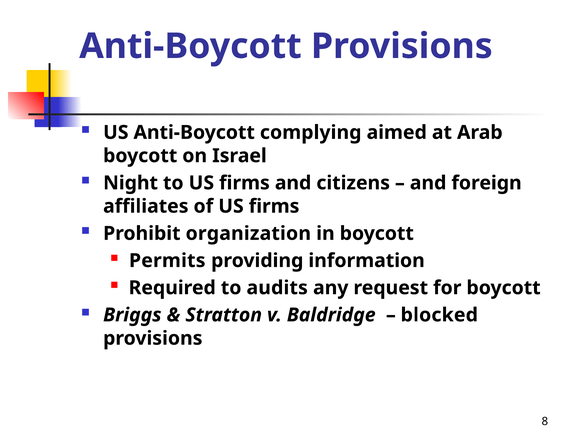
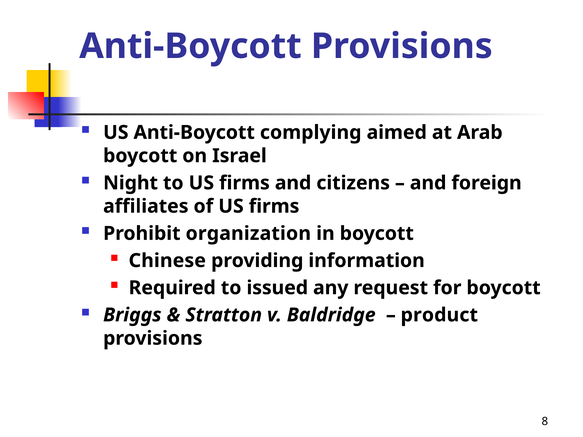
Permits: Permits -> Chinese
audits: audits -> issued
blocked: blocked -> product
